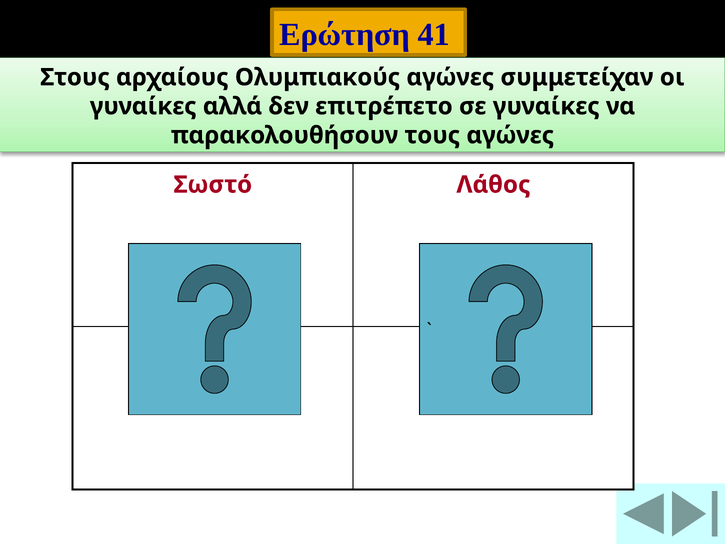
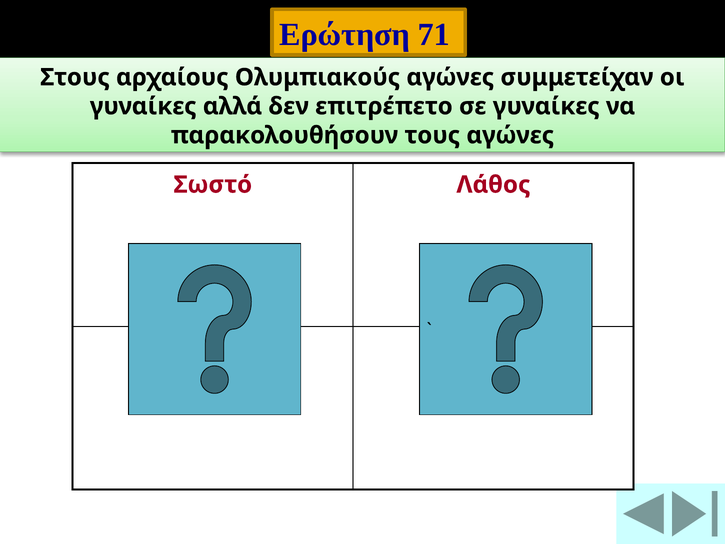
41: 41 -> 71
